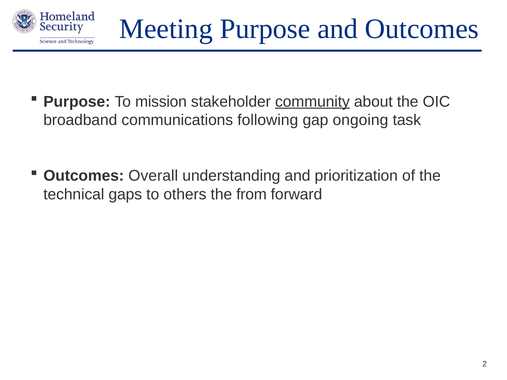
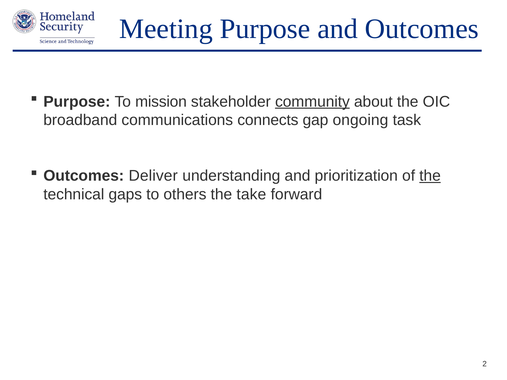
following: following -> connects
Overall: Overall -> Deliver
the at (430, 176) underline: none -> present
from: from -> take
